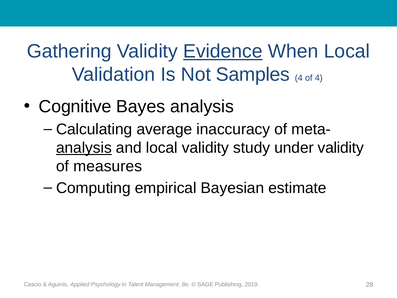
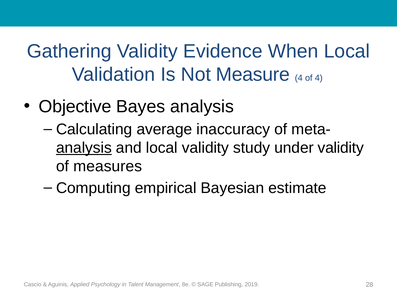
Evidence underline: present -> none
Samples: Samples -> Measure
Cognitive: Cognitive -> Objective
